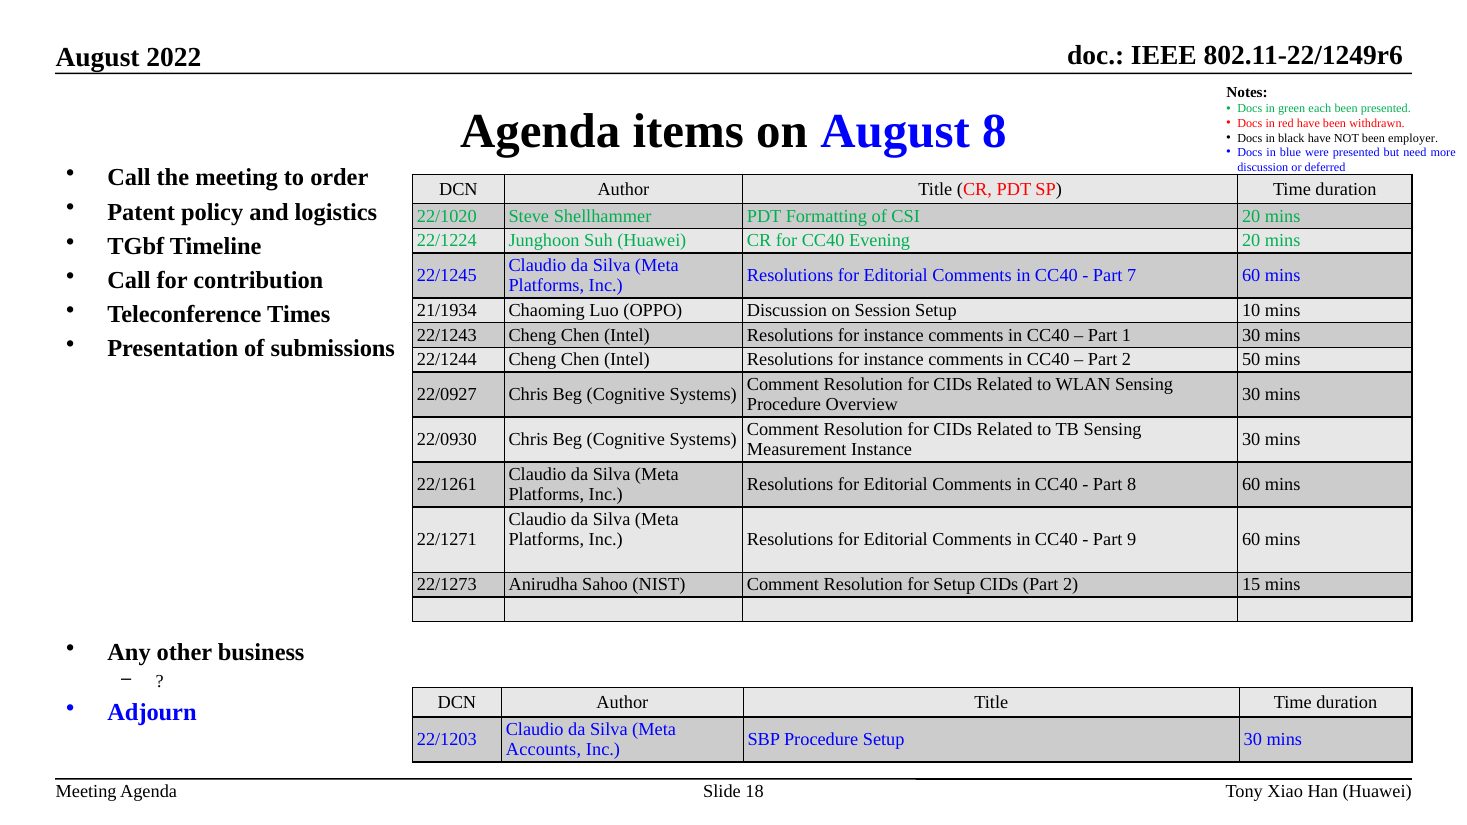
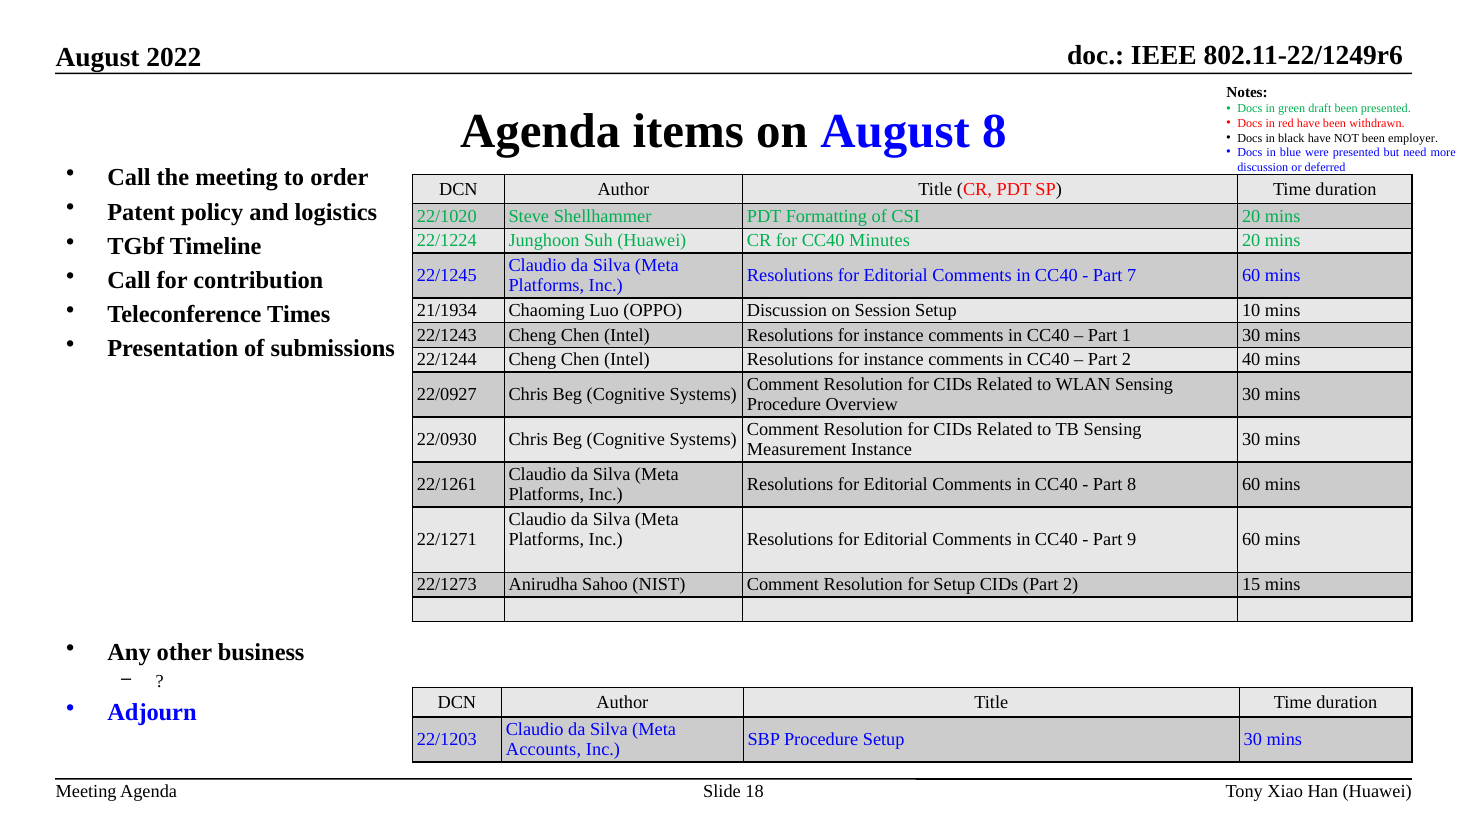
each: each -> draft
Evening: Evening -> Minutes
50: 50 -> 40
